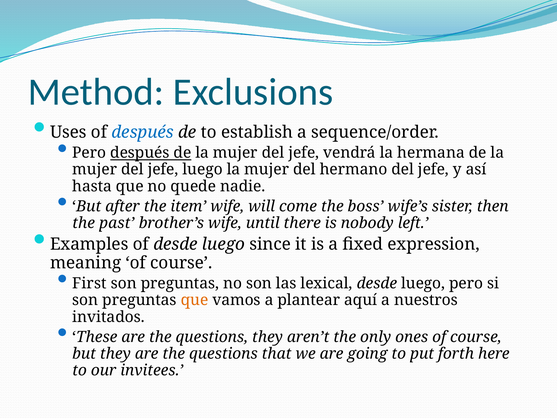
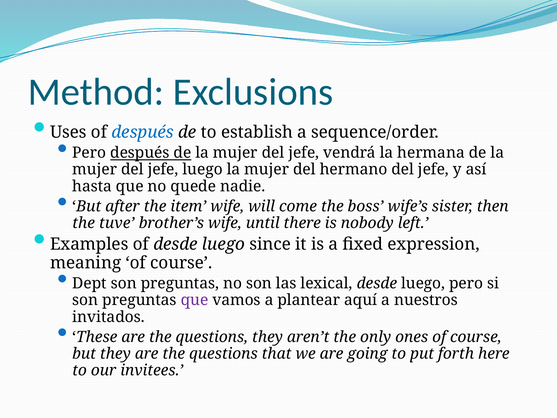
past: past -> tuve
First: First -> Dept
que at (195, 300) colour: orange -> purple
